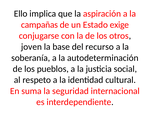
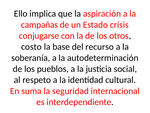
exige: exige -> crísis
joven: joven -> costo
